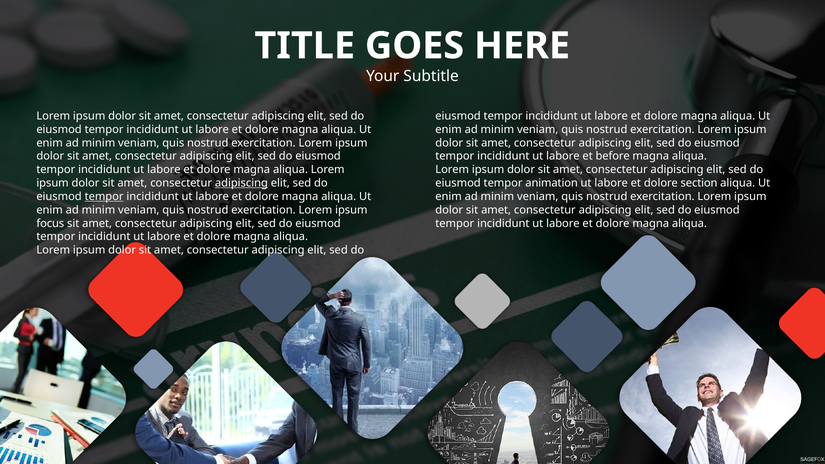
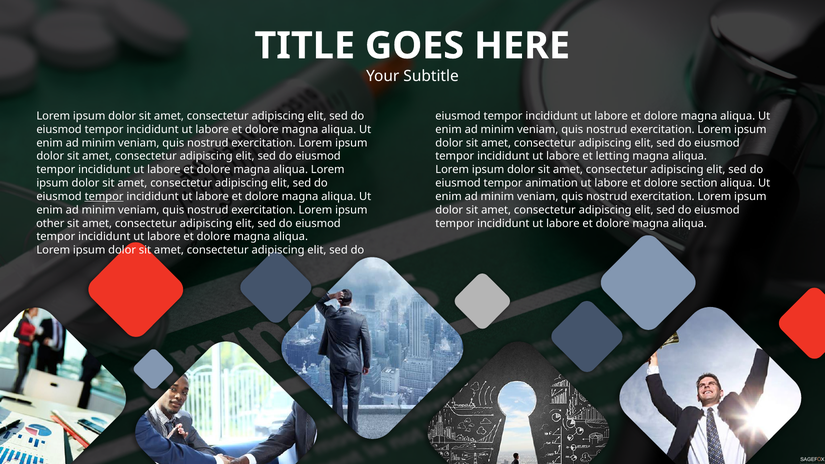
before: before -> letting
adipiscing at (241, 183) underline: present -> none
focus: focus -> other
